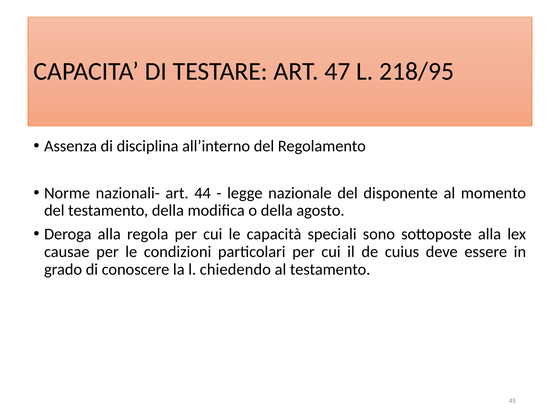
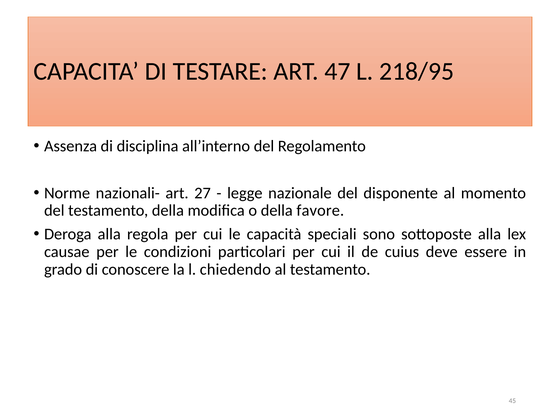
44: 44 -> 27
agosto: agosto -> favore
